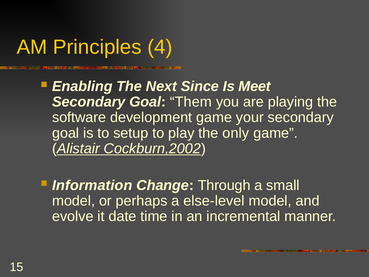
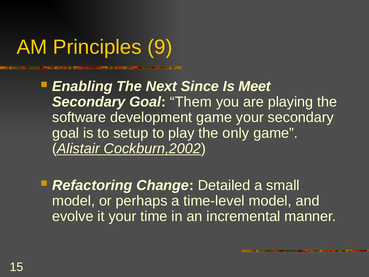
4: 4 -> 9
Information: Information -> Refactoring
Through: Through -> Detailed
else-level: else-level -> time-level
it date: date -> your
